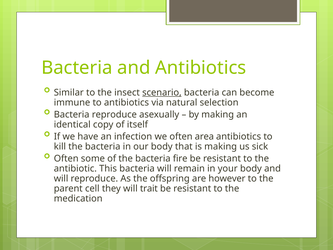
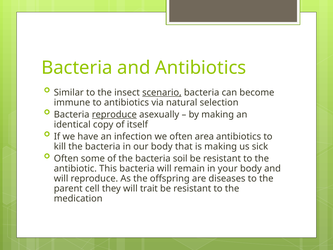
reproduce at (114, 114) underline: none -> present
fire: fire -> soil
however: however -> diseases
